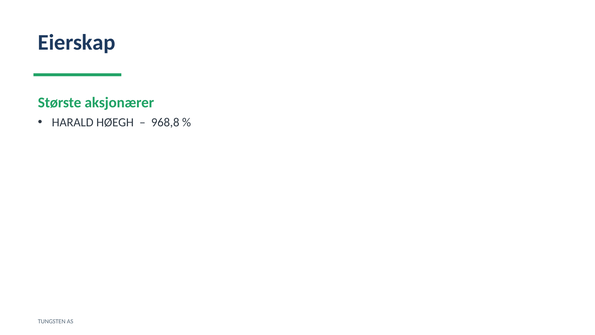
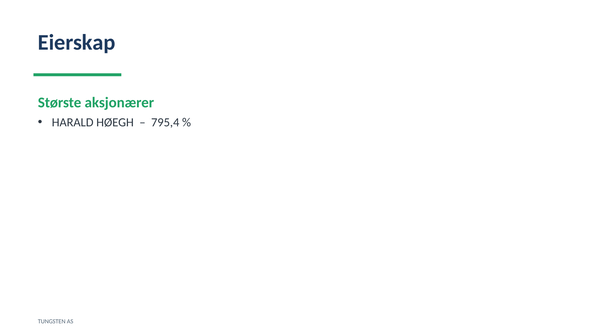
968,8: 968,8 -> 795,4
